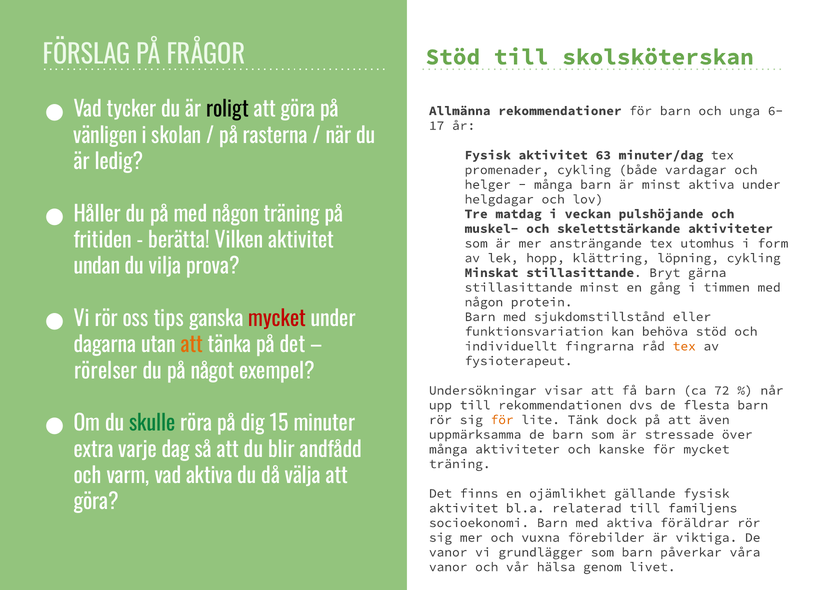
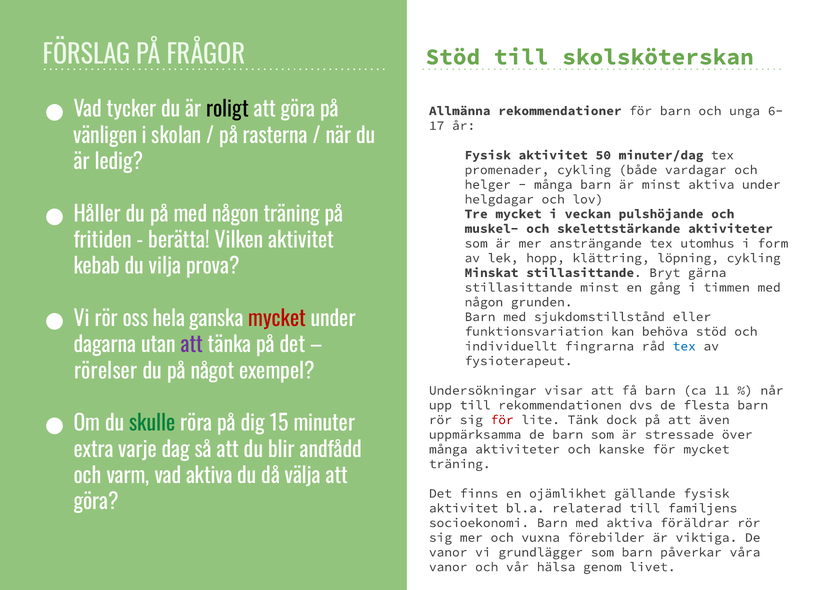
63: 63 -> 50
Tre matdag: matdag -> mycket
undan: undan -> kebab
protein: protein -> grunden
tips: tips -> hela
att at (192, 345) colour: orange -> purple
tex at (684, 346) colour: orange -> blue
72: 72 -> 11
för at (502, 419) colour: orange -> red
